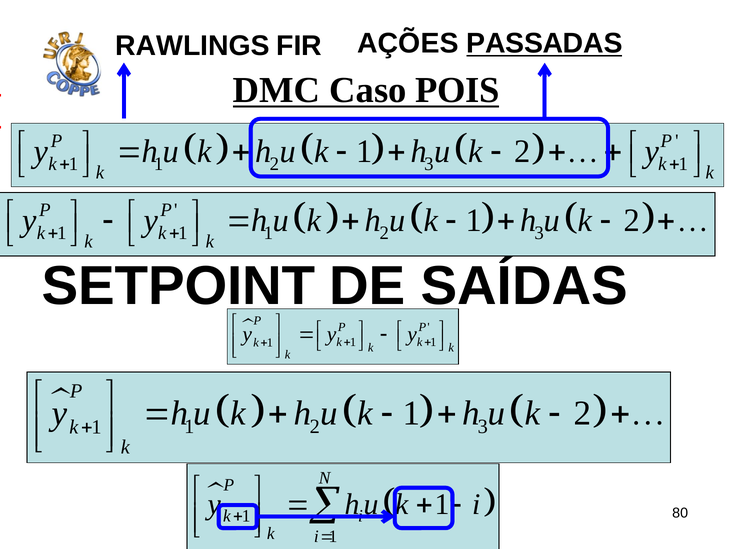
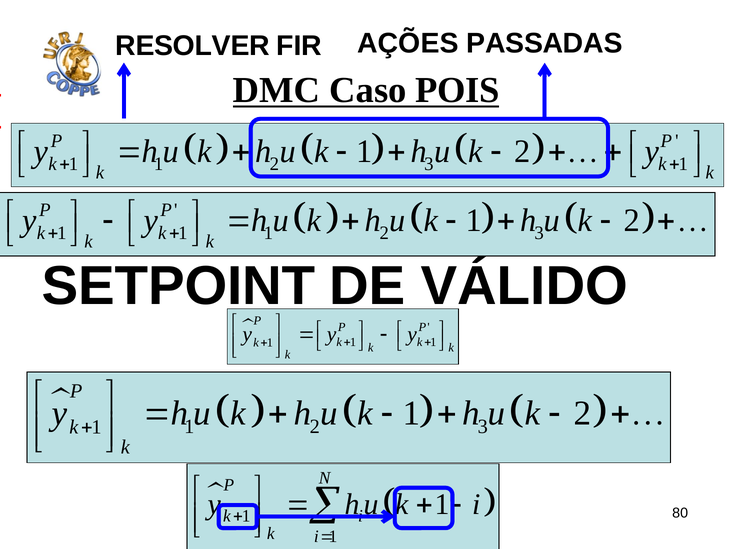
PASSADAS underline: present -> none
RAWLINGS: RAWLINGS -> RESOLVER
SAÍDAS: SAÍDAS -> VÁLIDO
